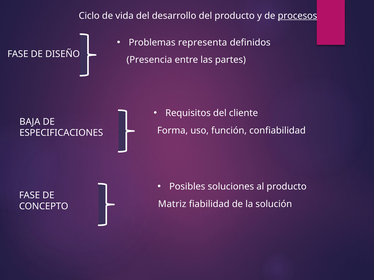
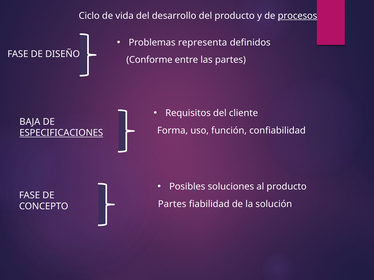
Presencia: Presencia -> Conforme
ESPECIFICACIONES underline: none -> present
Matriz at (172, 204): Matriz -> Partes
